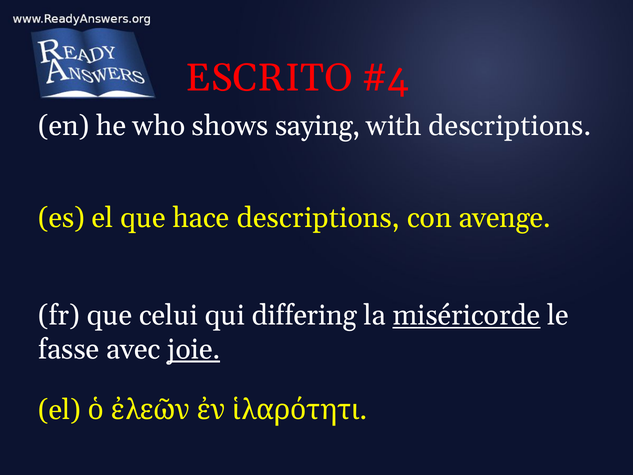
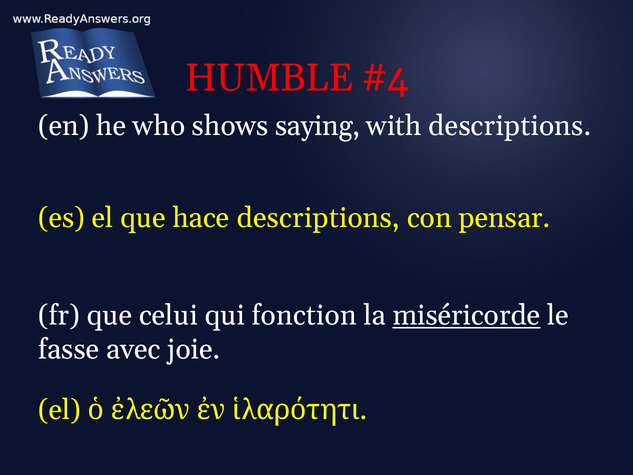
ESCRITO: ESCRITO -> HUMBLE
avenge: avenge -> pensar
differing: differing -> fonction
joie underline: present -> none
